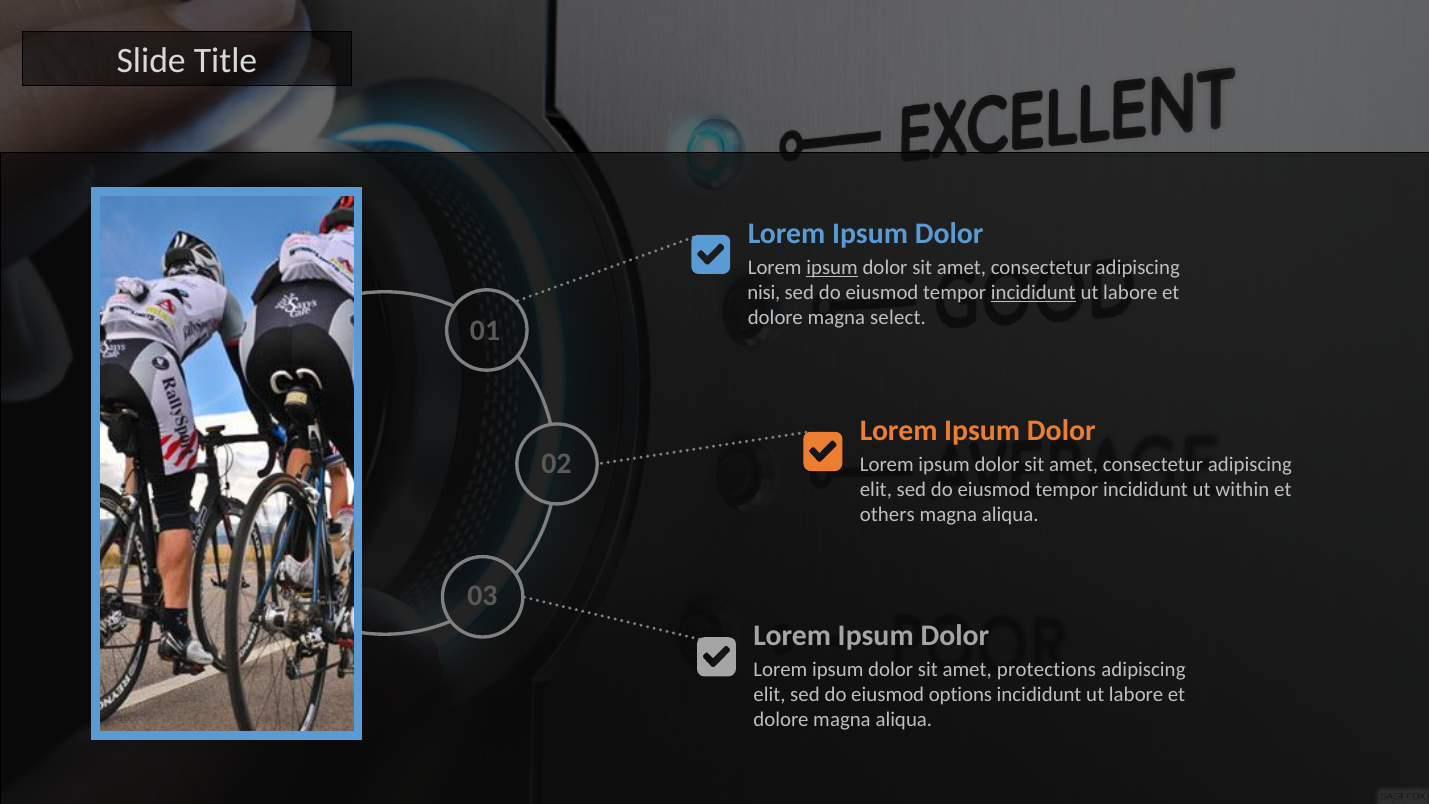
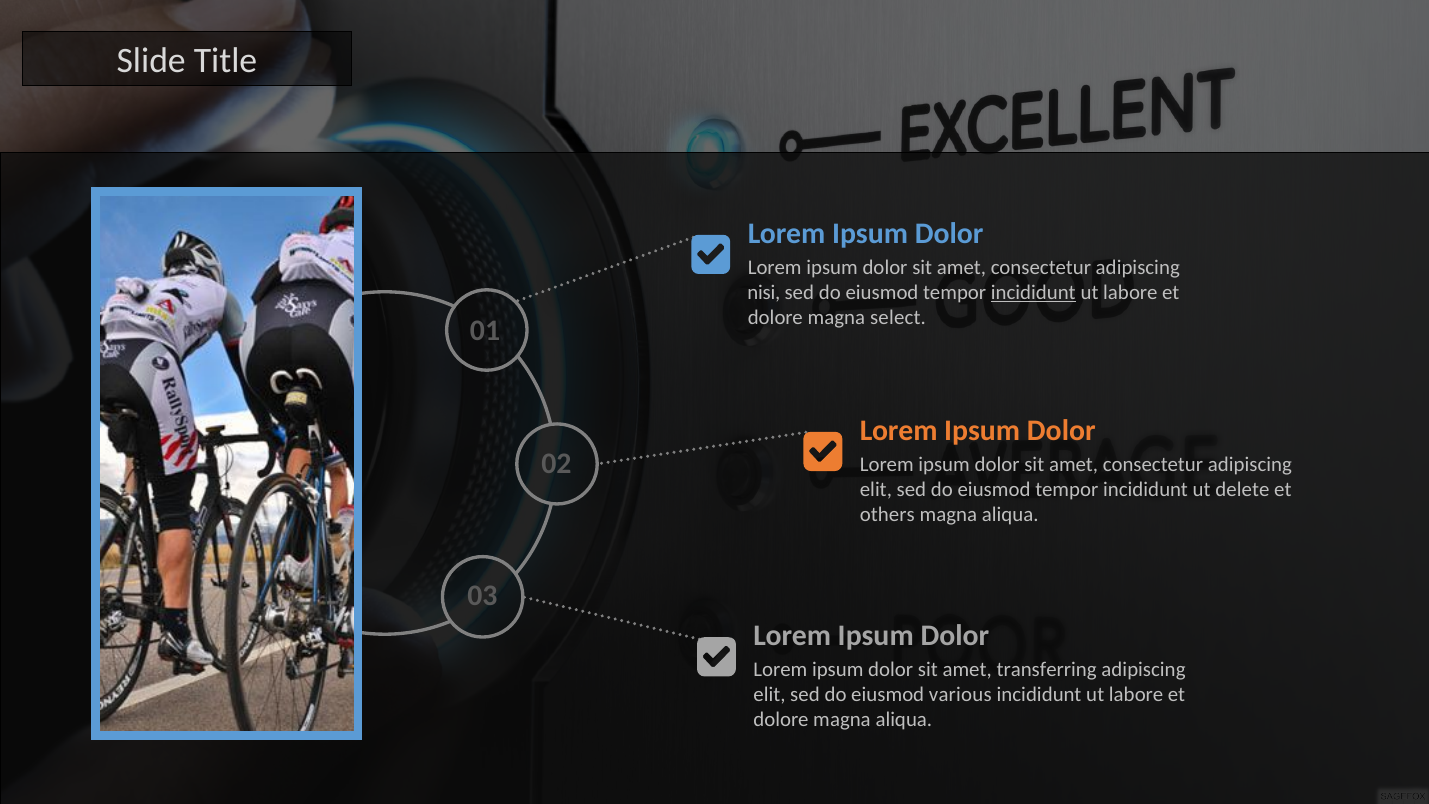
ipsum at (832, 267) underline: present -> none
within: within -> delete
protections: protections -> transferring
options: options -> various
